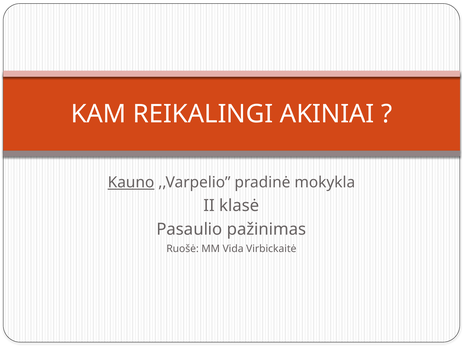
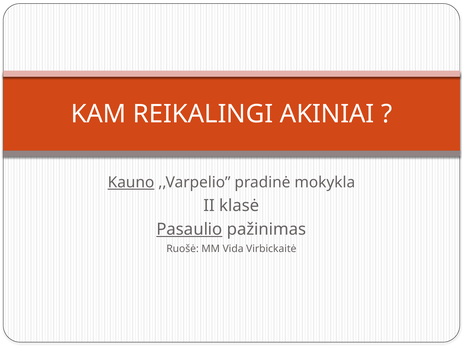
Pasaulio underline: none -> present
